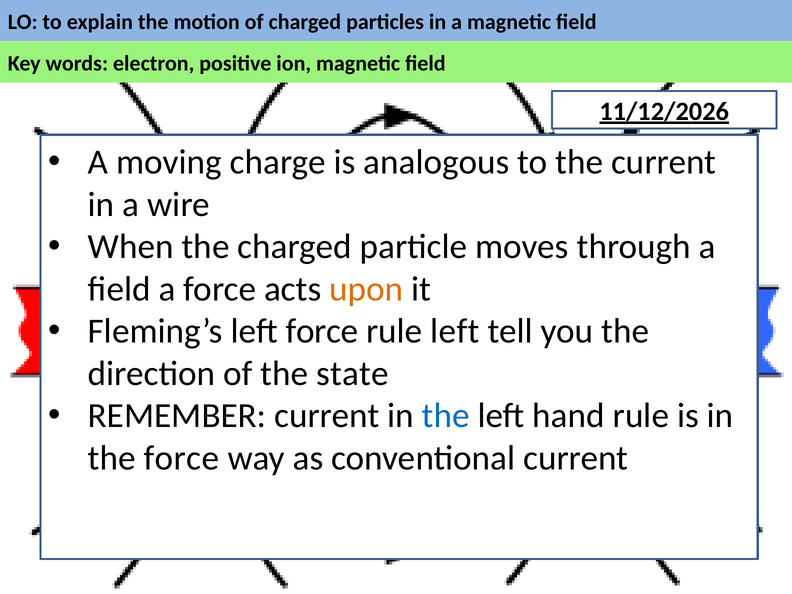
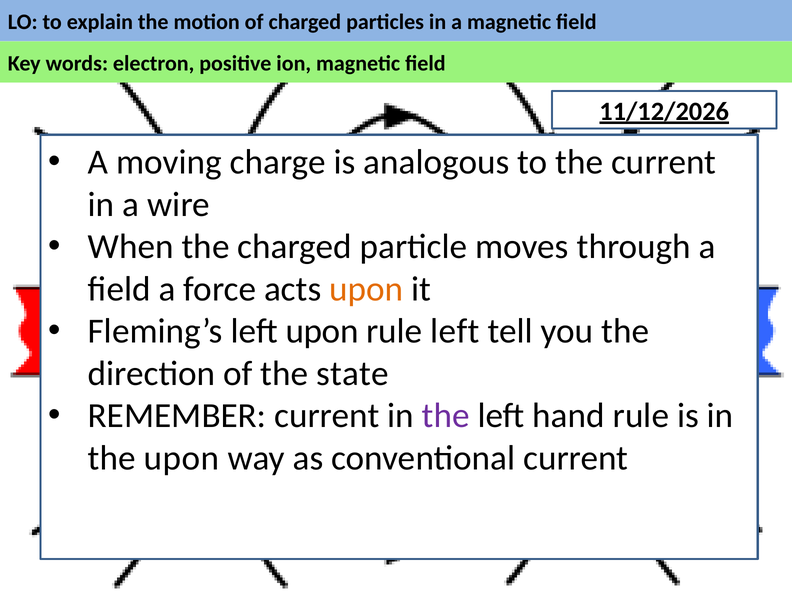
left force: force -> upon
the at (446, 416) colour: blue -> purple
the force: force -> upon
